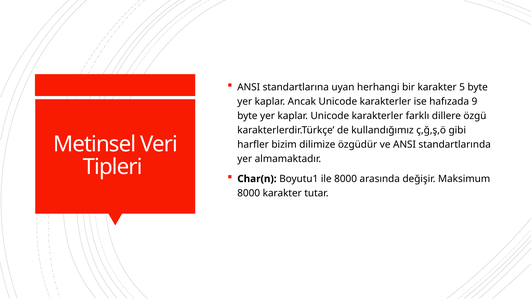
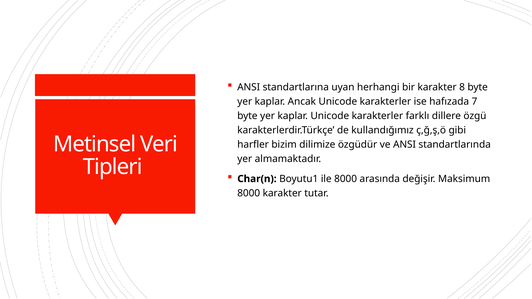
5: 5 -> 8
9: 9 -> 7
